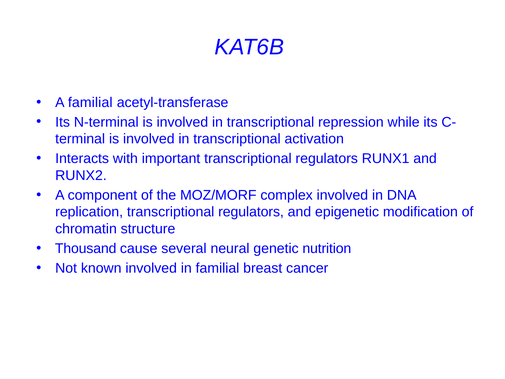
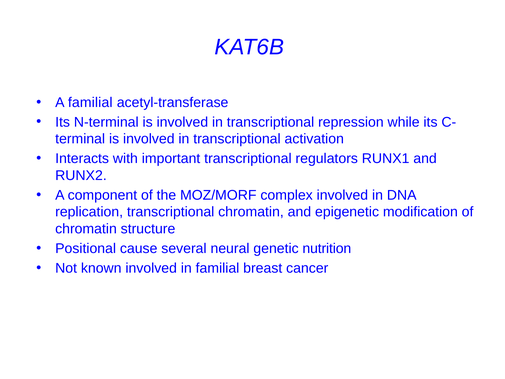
replication transcriptional regulators: regulators -> chromatin
Thousand: Thousand -> Positional
